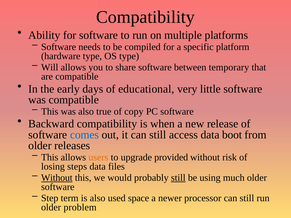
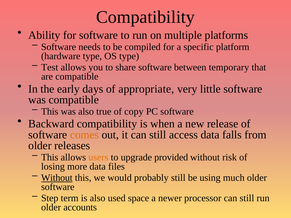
Will: Will -> Test
educational: educational -> appropriate
comes colour: blue -> orange
boot: boot -> falls
steps: steps -> more
still at (178, 178) underline: present -> none
problem: problem -> accounts
